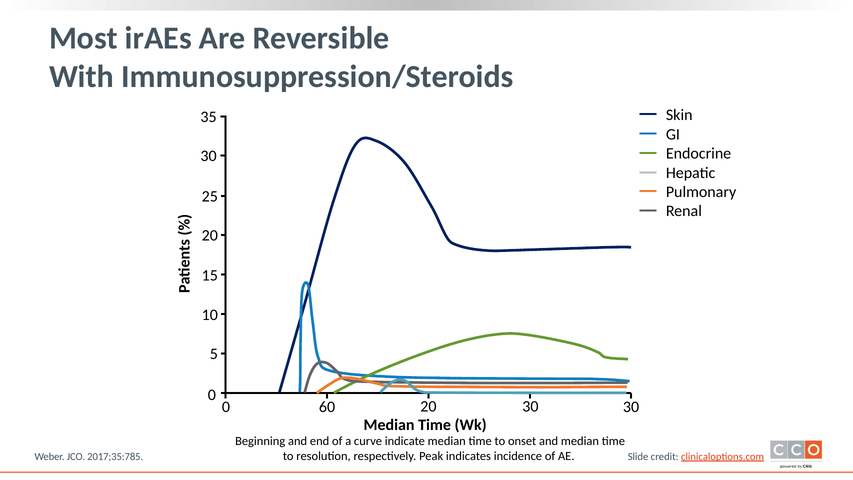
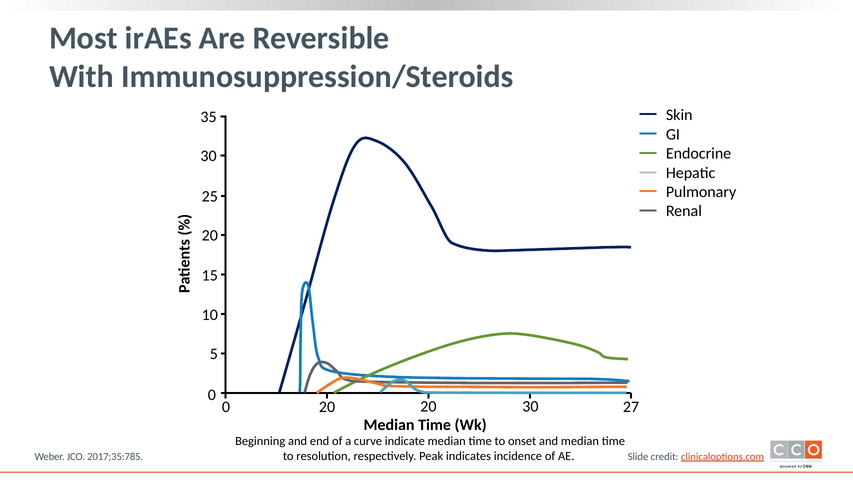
0 60: 60 -> 20
20 30 30: 30 -> 27
